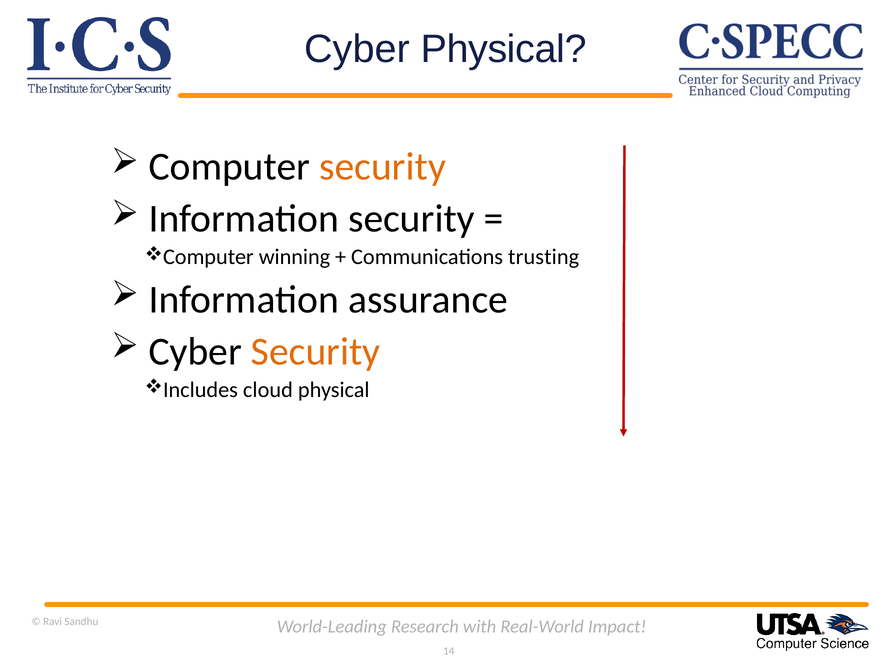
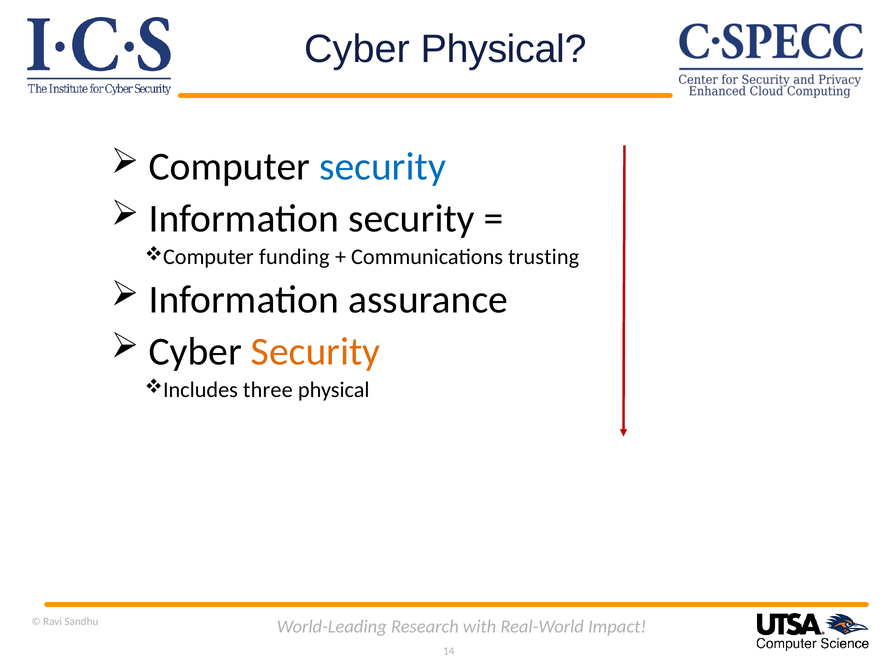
security at (382, 167) colour: orange -> blue
winning: winning -> funding
cloud: cloud -> three
